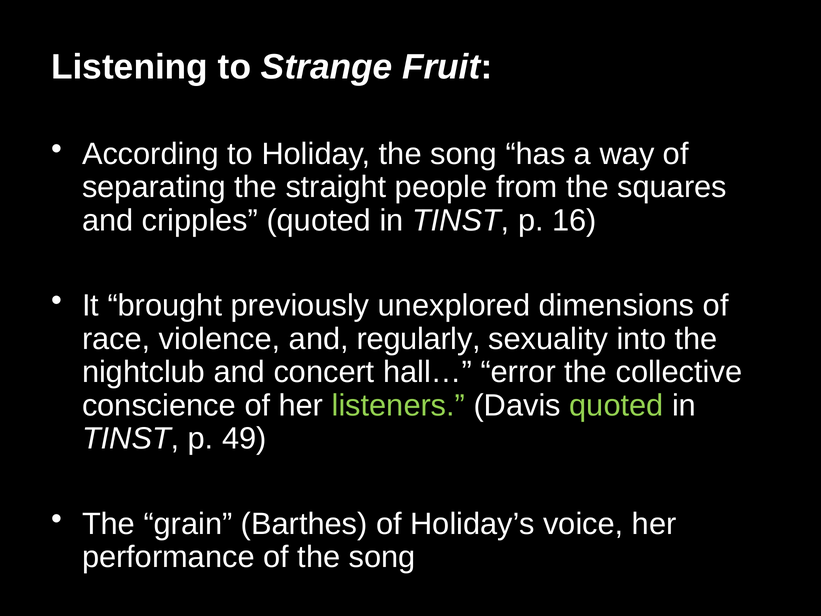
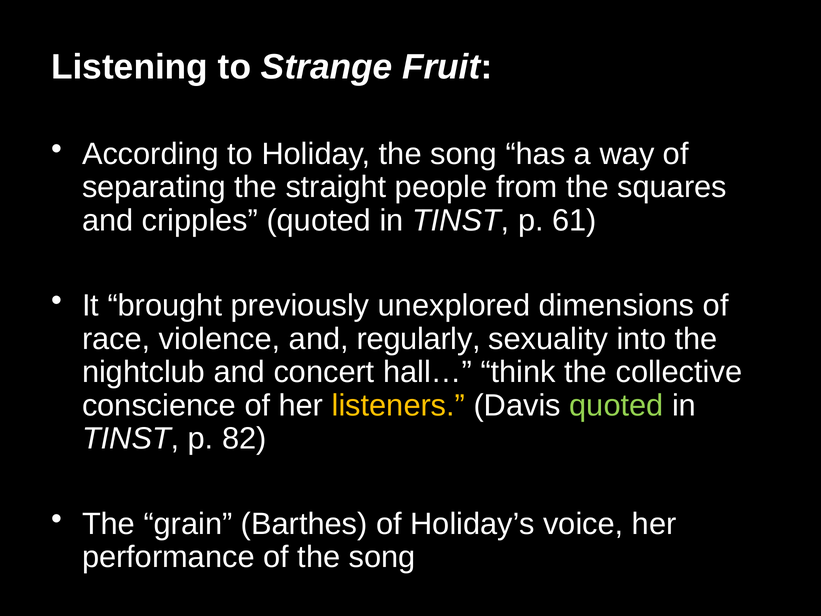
16: 16 -> 61
error: error -> think
listeners colour: light green -> yellow
49: 49 -> 82
